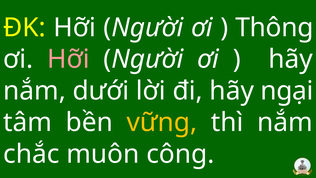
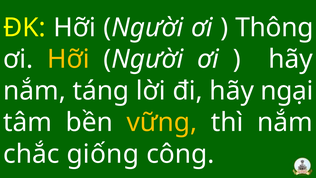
Hỡi at (68, 59) colour: pink -> yellow
dưới: dưới -> táng
muôn: muôn -> giống
